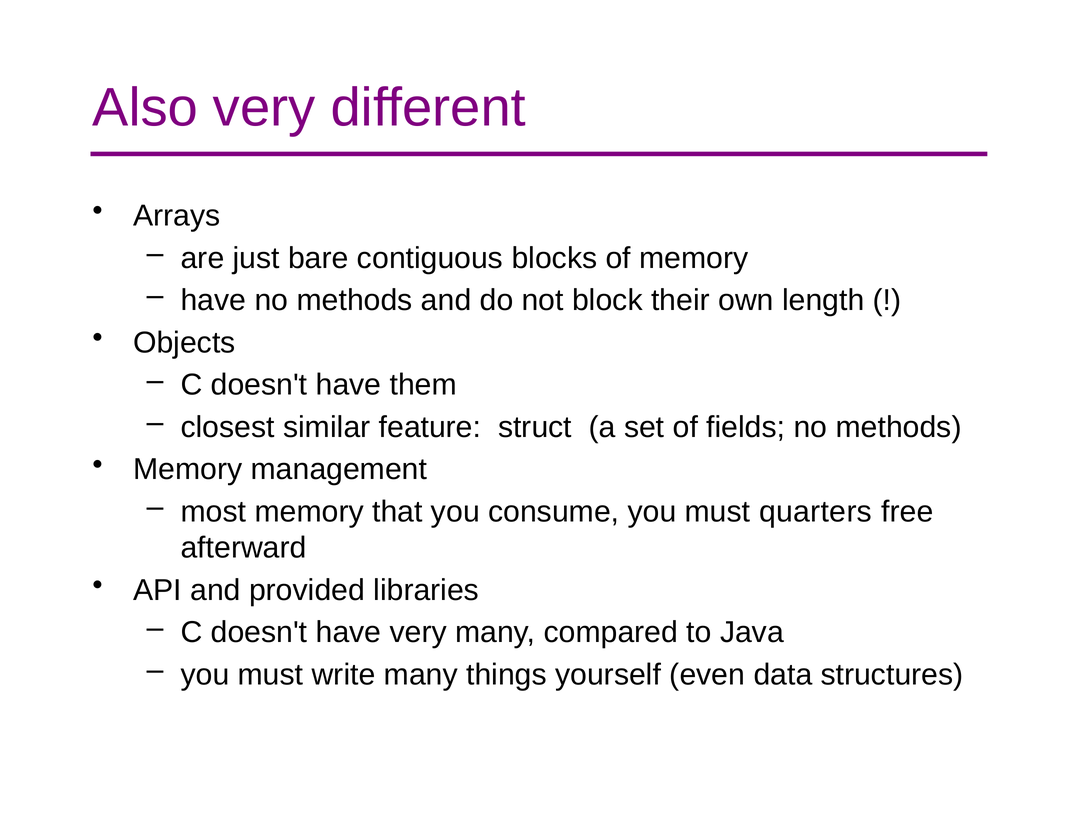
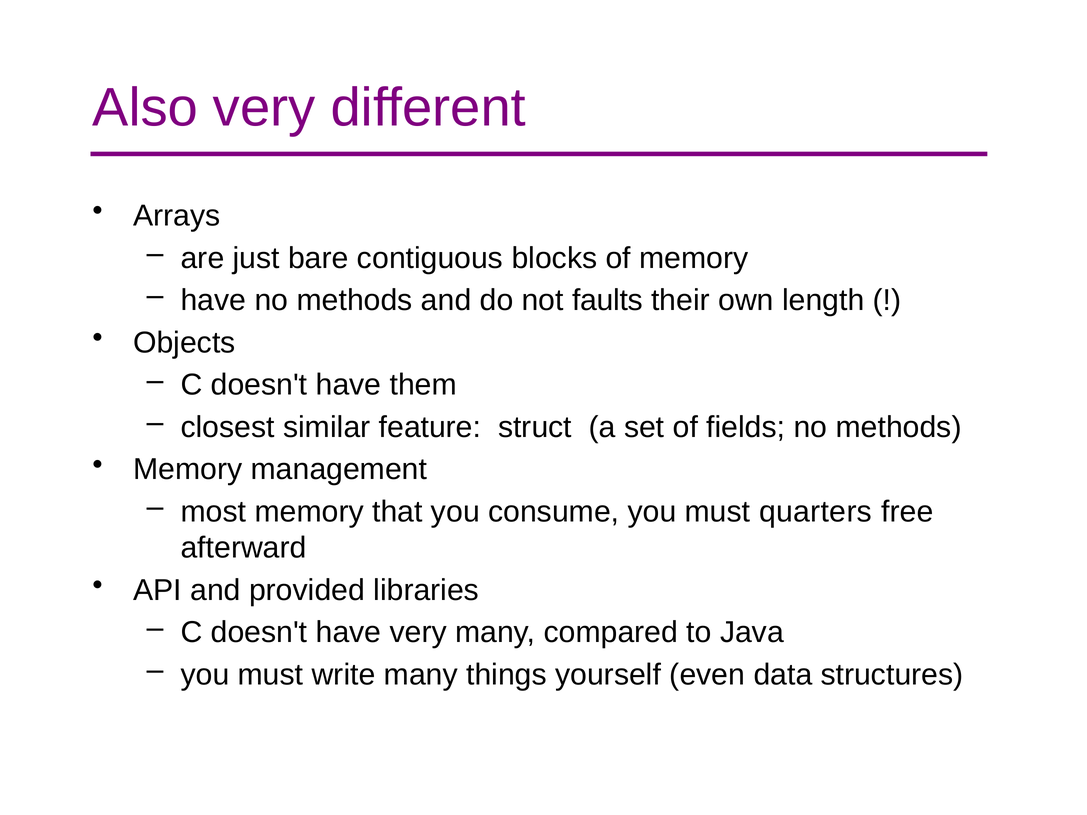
block: block -> faults
